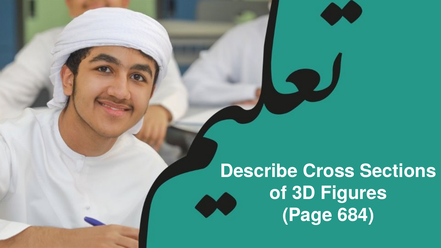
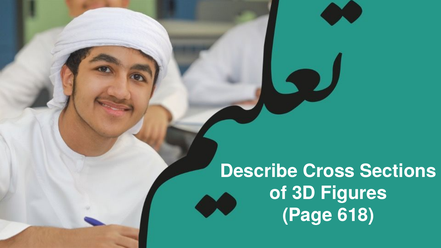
684: 684 -> 618
